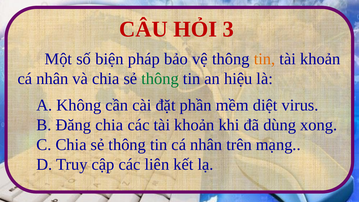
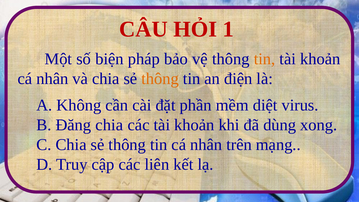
3: 3 -> 1
thông at (160, 79) colour: green -> orange
hiệu: hiệu -> điện
